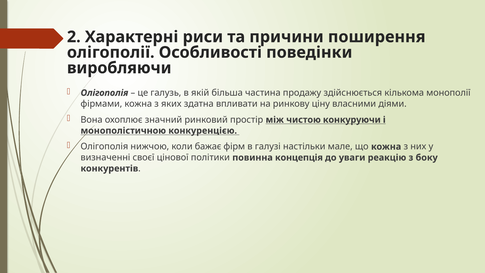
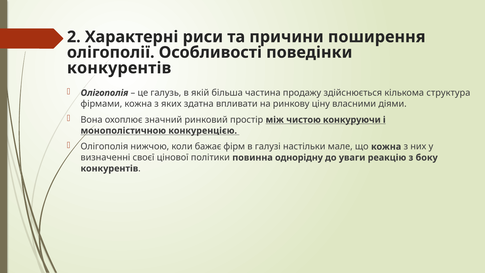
виробляючи at (119, 68): виробляючи -> конкурентів
монополії: монополії -> структура
концепція: концепція -> однорідну
